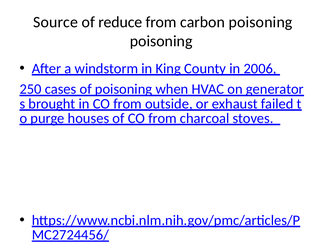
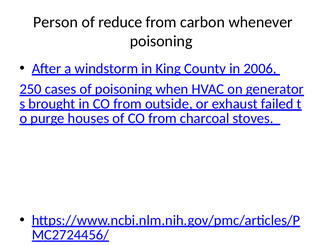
Source: Source -> Person
carbon poisoning: poisoning -> whenever
